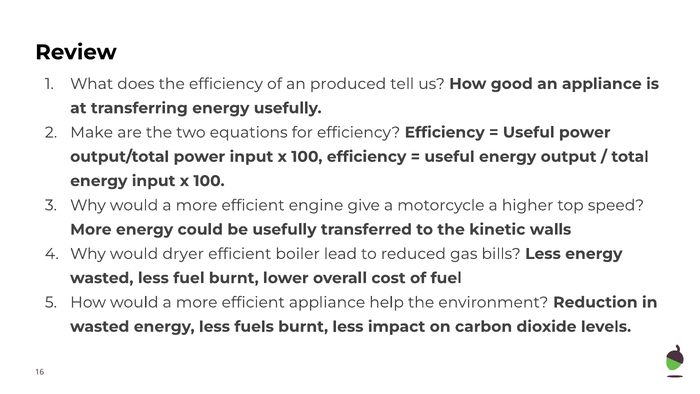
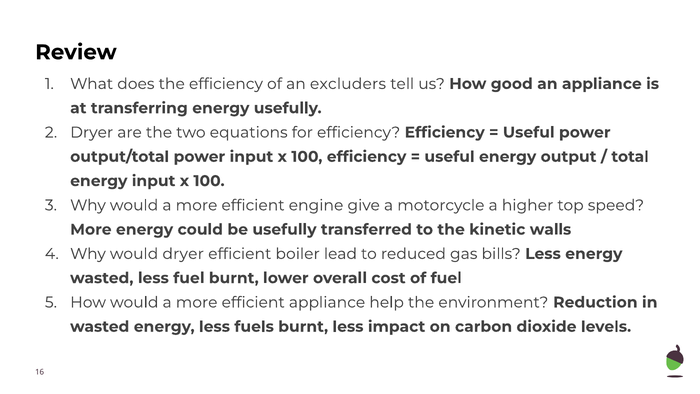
produced: produced -> excluders
Make at (92, 132): Make -> Dryer
